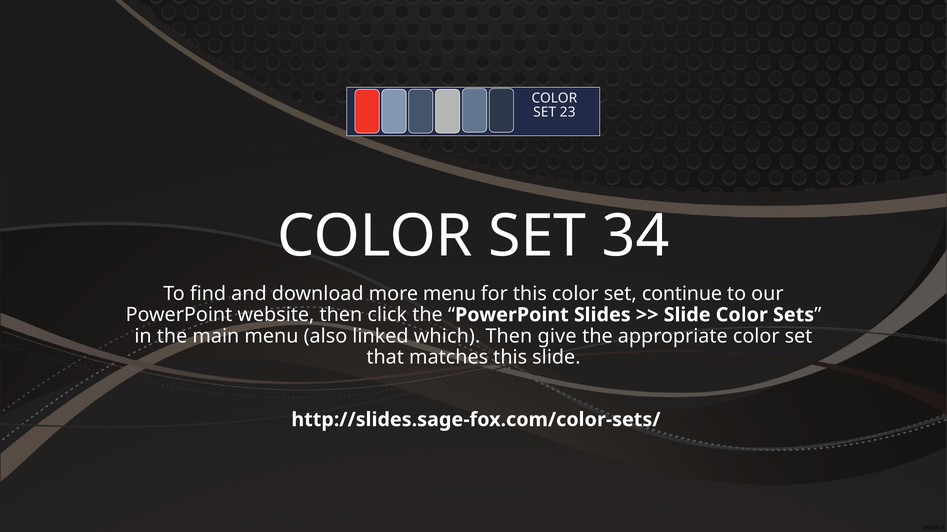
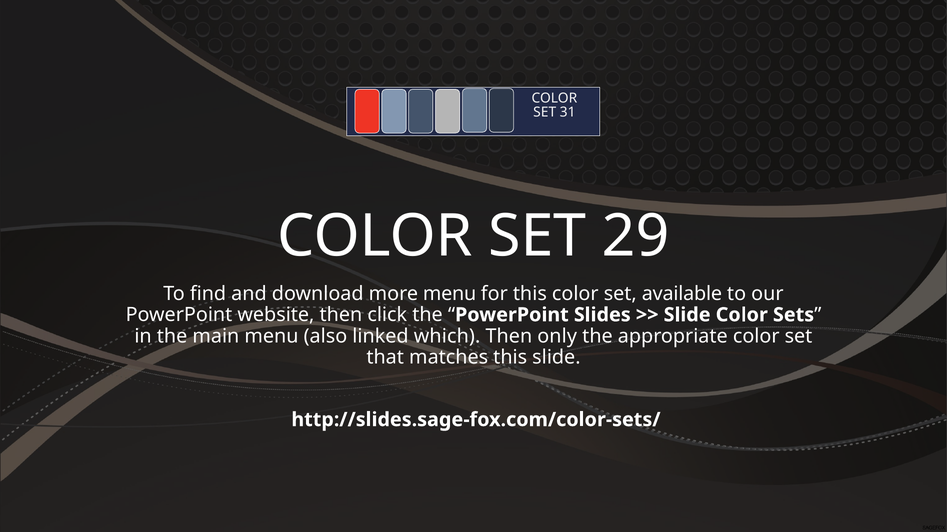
23: 23 -> 31
34: 34 -> 29
continue: continue -> available
give: give -> only
